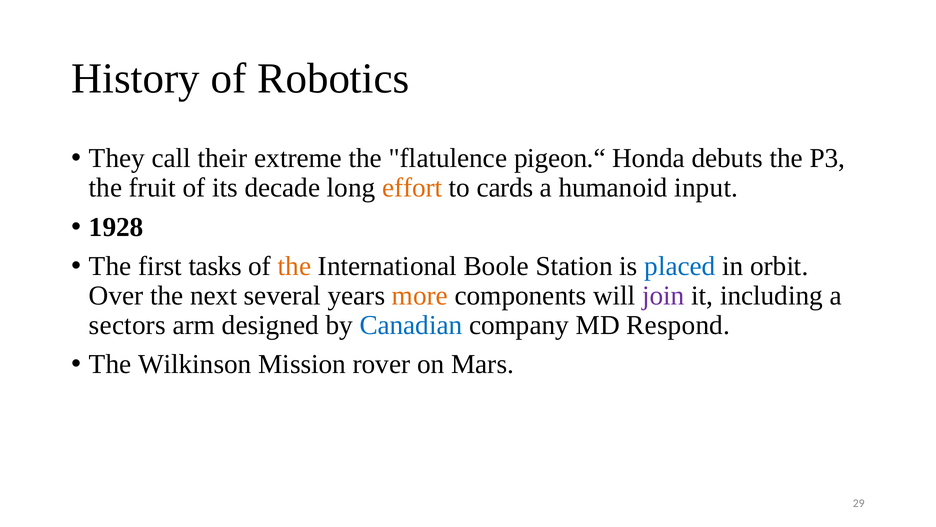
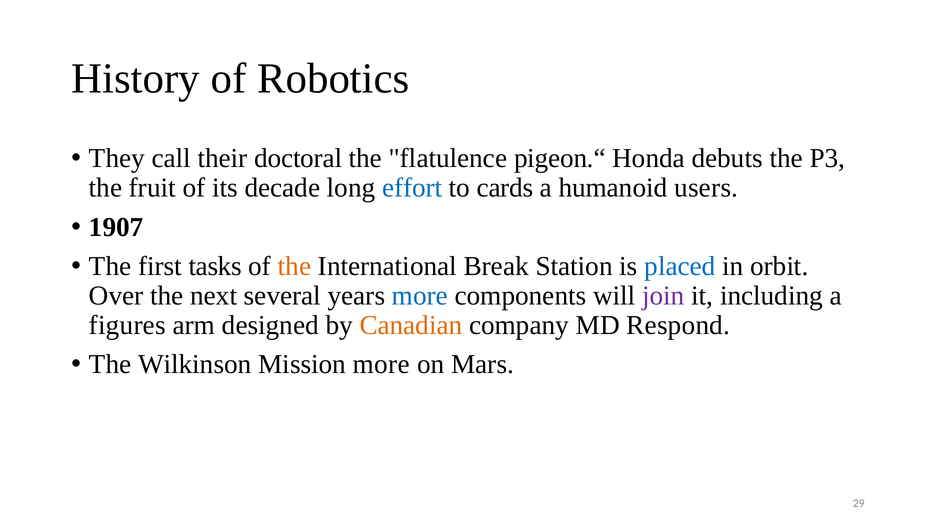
extreme: extreme -> doctoral
effort colour: orange -> blue
input: input -> users
1928: 1928 -> 1907
Boole: Boole -> Break
more at (420, 295) colour: orange -> blue
sectors: sectors -> figures
Canadian colour: blue -> orange
Mission rover: rover -> more
